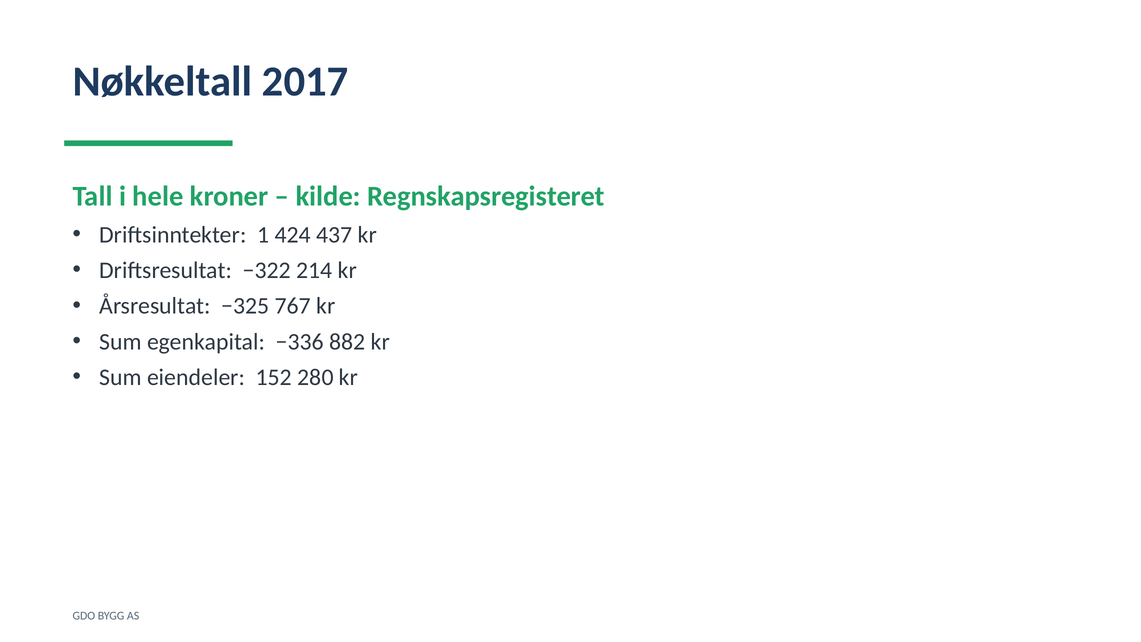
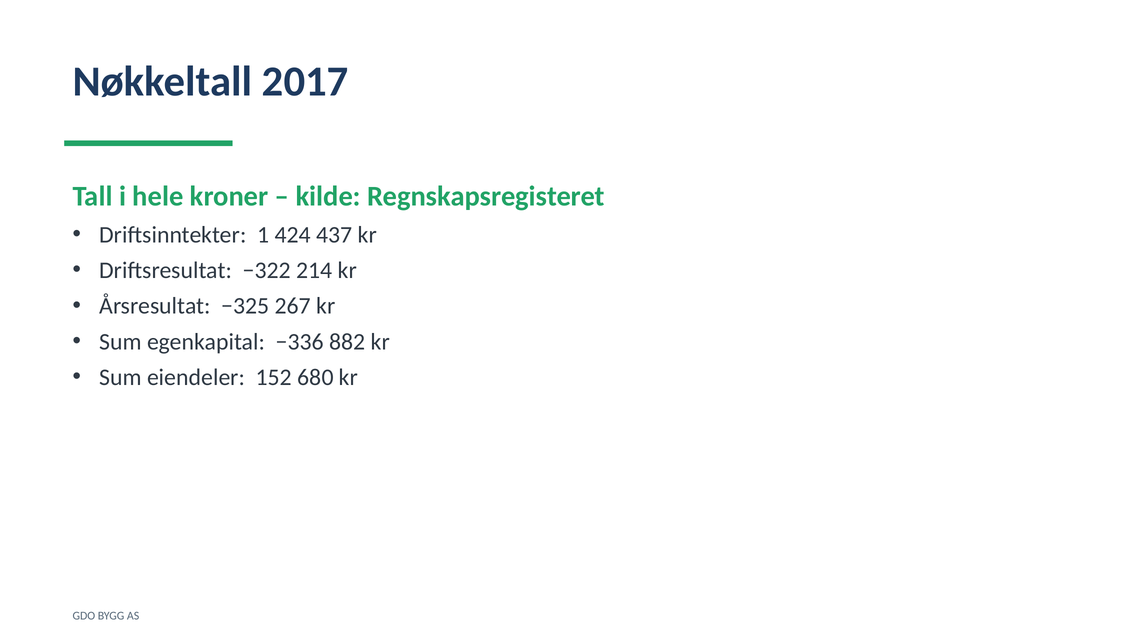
767: 767 -> 267
280: 280 -> 680
